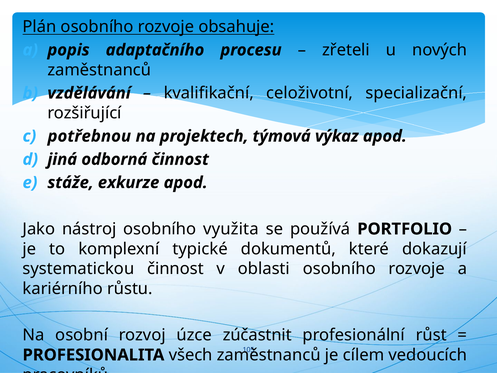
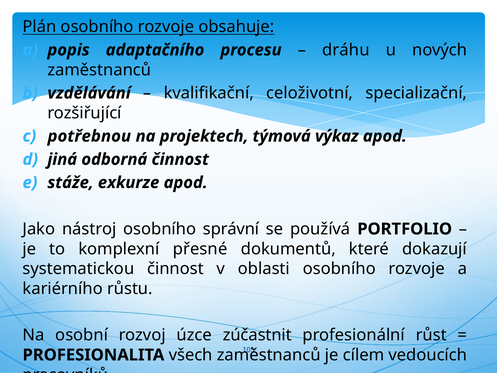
zřeteli: zřeteli -> dráhu
využita: využita -> správní
typické: typické -> přesné
